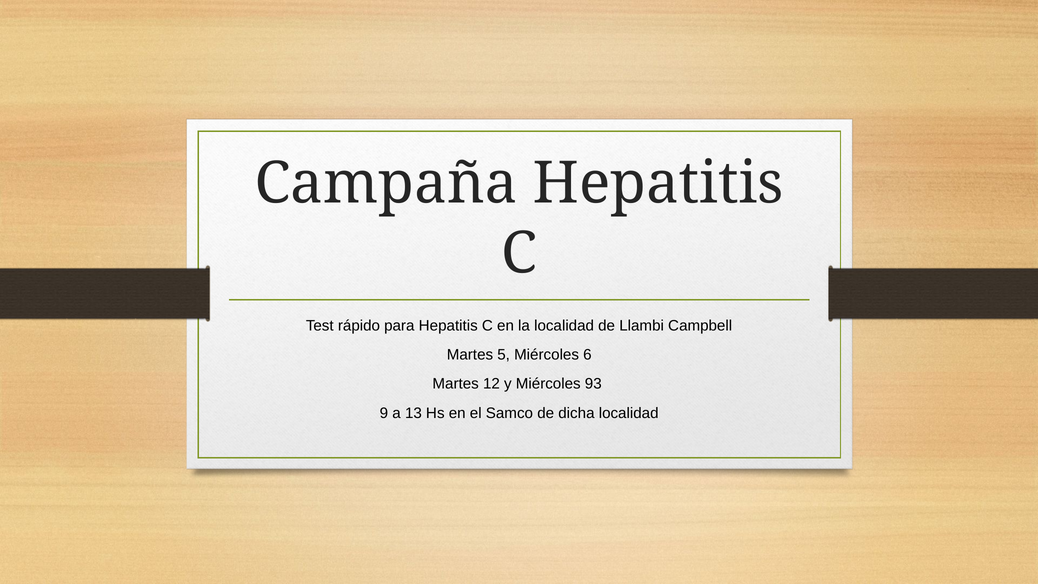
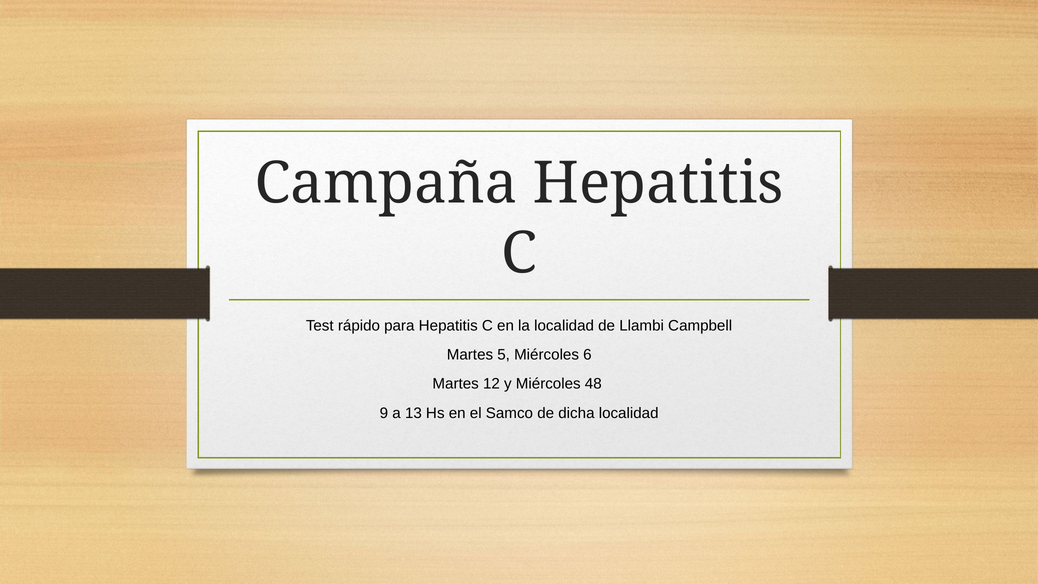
93: 93 -> 48
